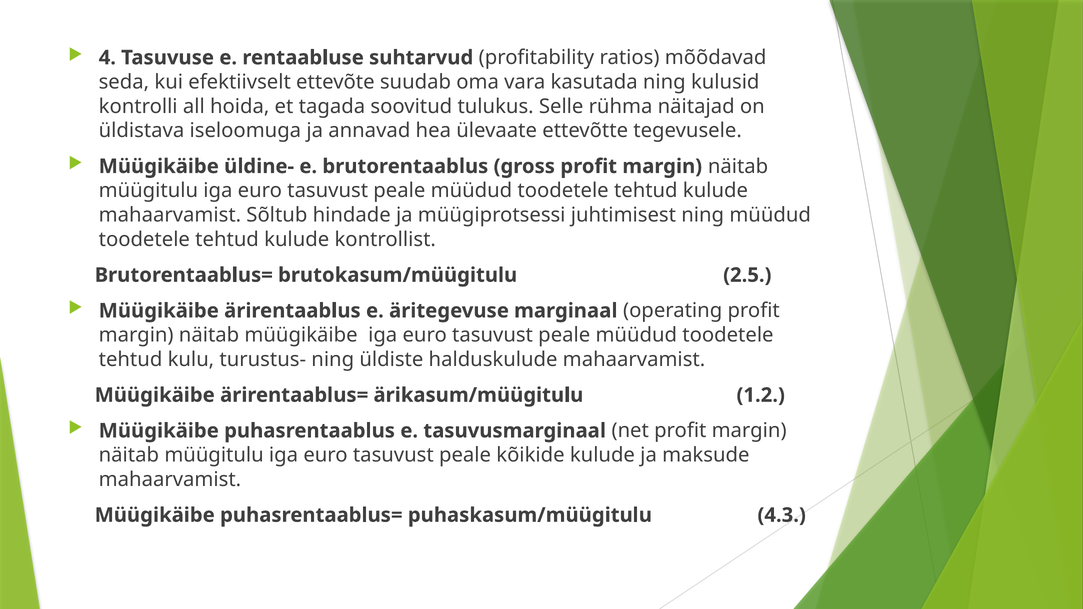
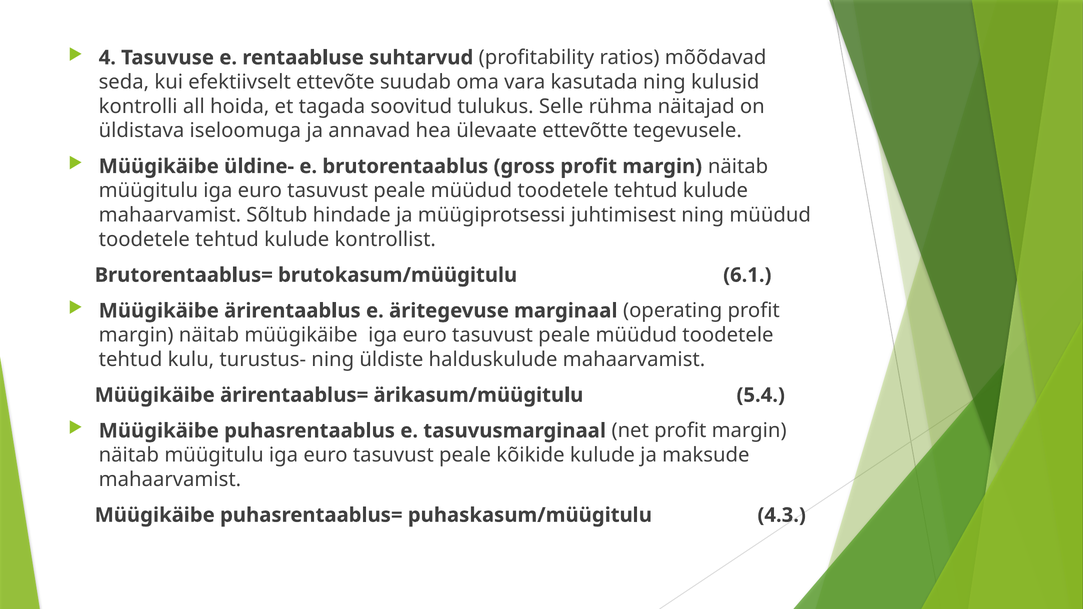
2.5: 2.5 -> 6.1
1.2: 1.2 -> 5.4
